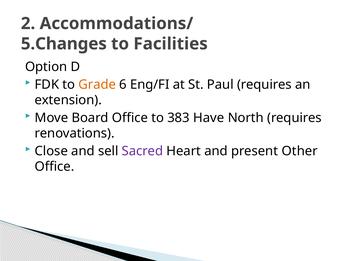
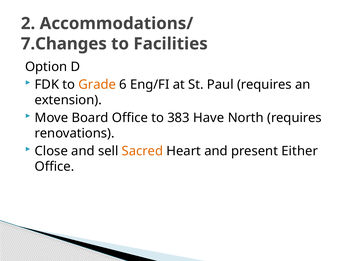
5.Changes: 5.Changes -> 7.Changes
Sacred colour: purple -> orange
Other: Other -> Either
